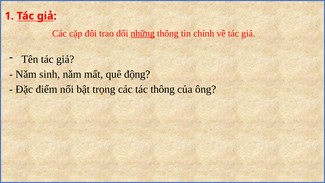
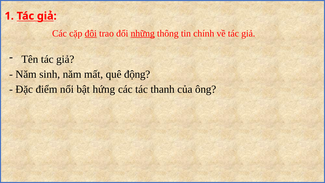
đôi underline: none -> present
trọng: trọng -> hứng
tác thông: thông -> thanh
